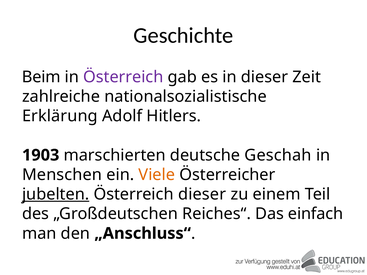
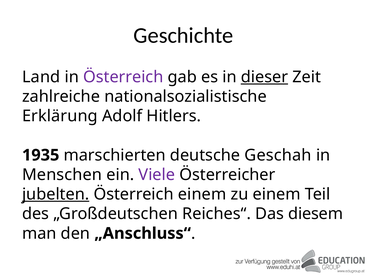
Beim: Beim -> Land
dieser at (264, 77) underline: none -> present
1903: 1903 -> 1935
Viele colour: orange -> purple
Österreich dieser: dieser -> einem
einfach: einfach -> diesem
